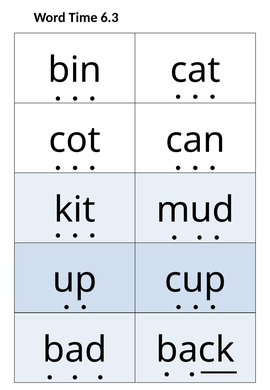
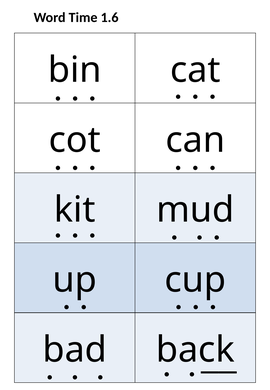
6.3: 6.3 -> 1.6
